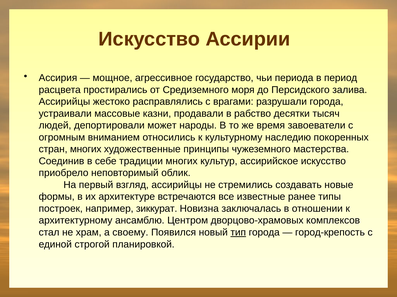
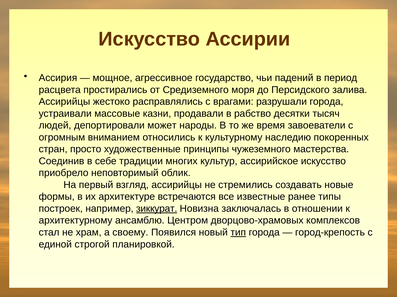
периода: периода -> падений
стран многих: многих -> просто
зиккурат underline: none -> present
